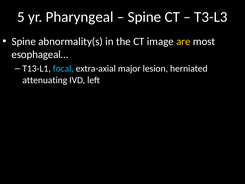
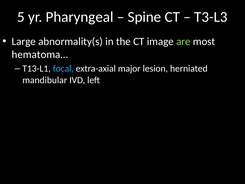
Spine at (24, 41): Spine -> Large
are colour: yellow -> light green
esophageal…: esophageal… -> hematoma…
attenuating: attenuating -> mandibular
